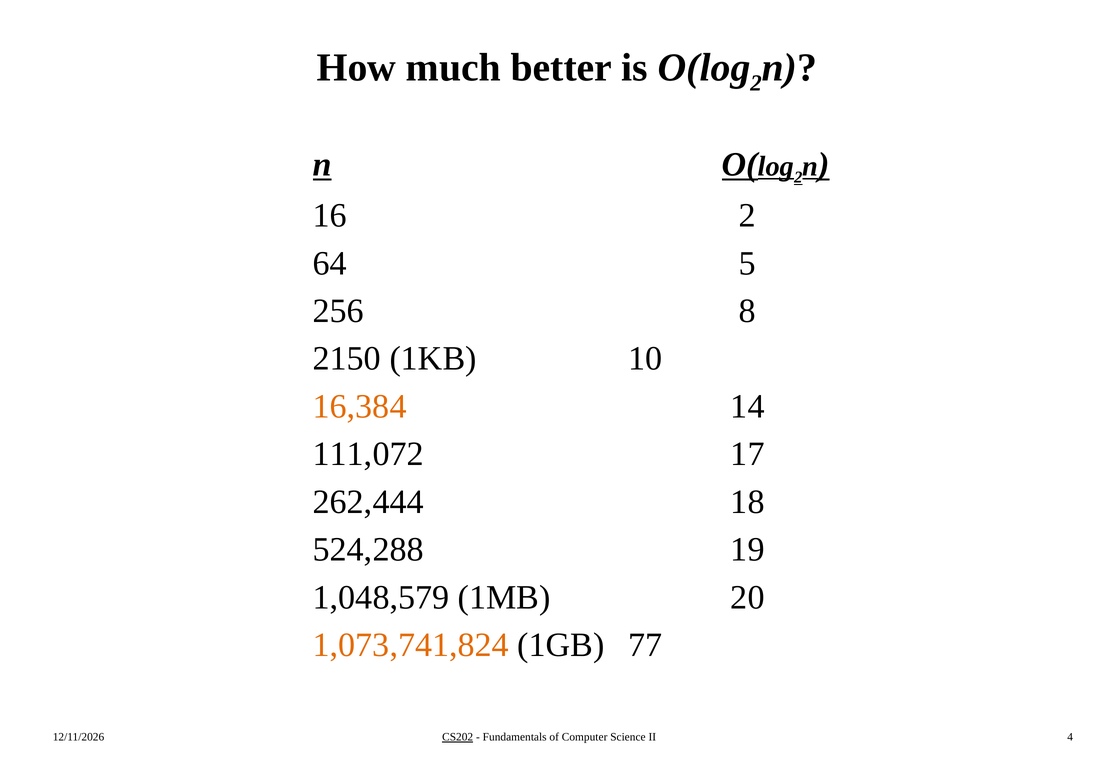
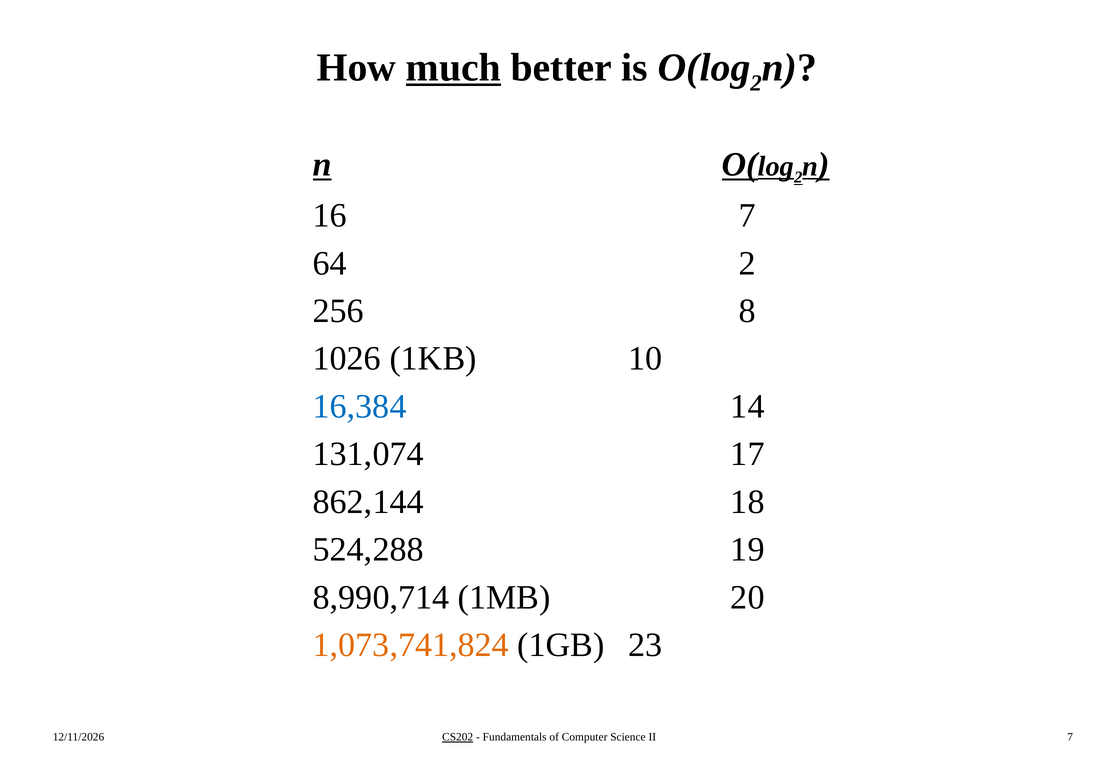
much underline: none -> present
16 2: 2 -> 7
64 5: 5 -> 2
2150: 2150 -> 1026
16,384 colour: orange -> blue
111,072: 111,072 -> 131,074
262,444: 262,444 -> 862,144
1,048,579: 1,048,579 -> 8,990,714
77: 77 -> 23
II 4: 4 -> 7
